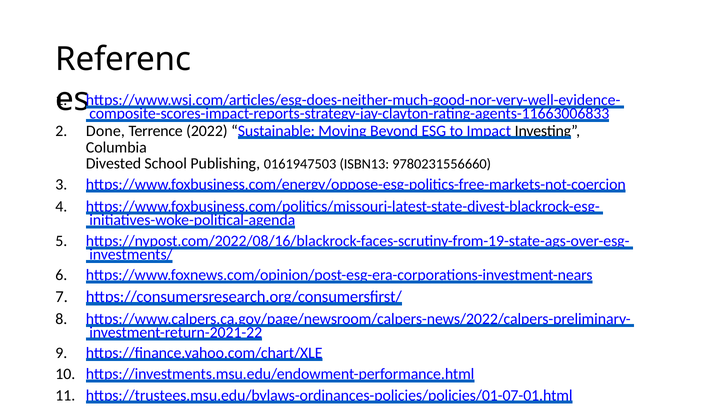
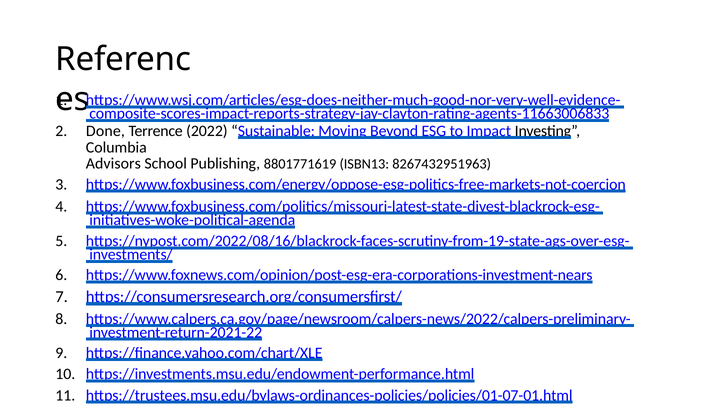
Divested: Divested -> Advisors
0161947503: 0161947503 -> 8801771619
9780231556660: 9780231556660 -> 8267432951963
